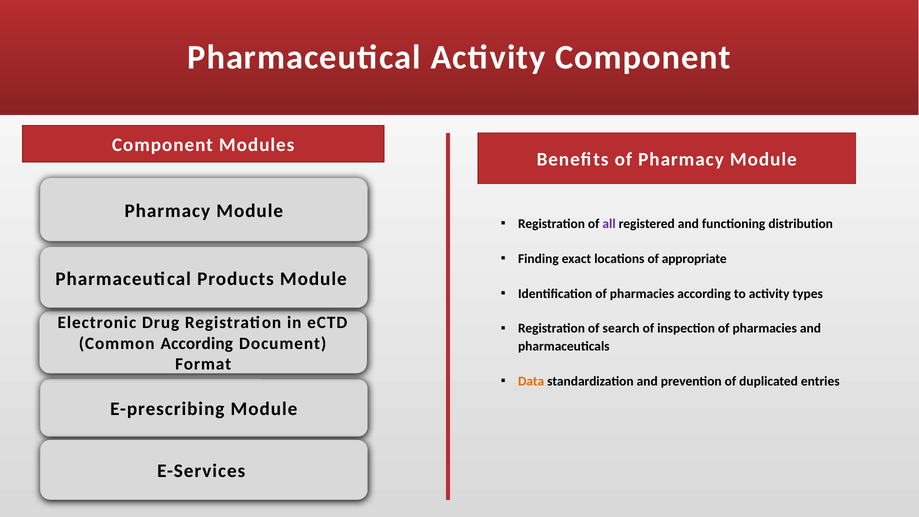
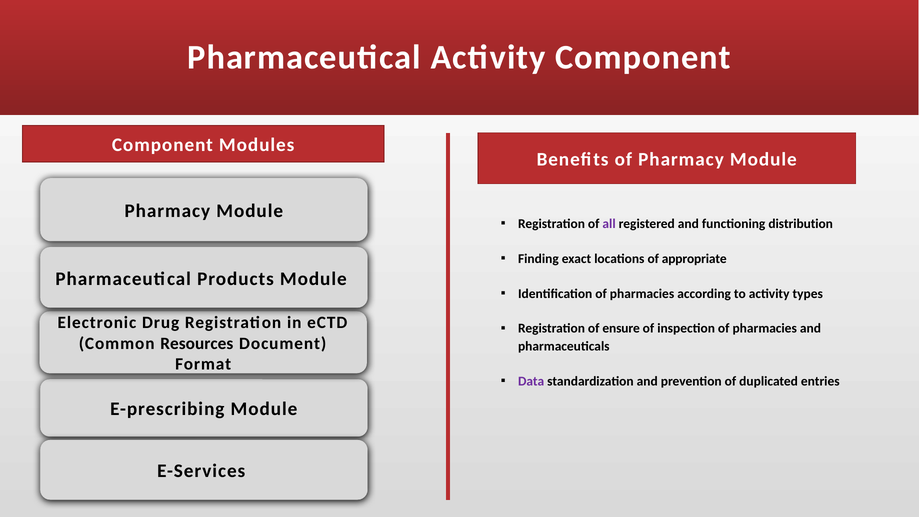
search: search -> ensure
Common According: According -> Resources
Data colour: orange -> purple
